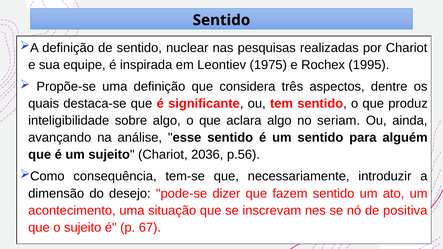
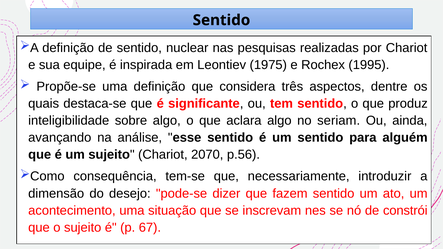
2036: 2036 -> 2070
positiva: positiva -> constrói
